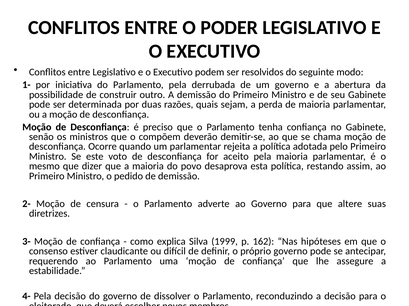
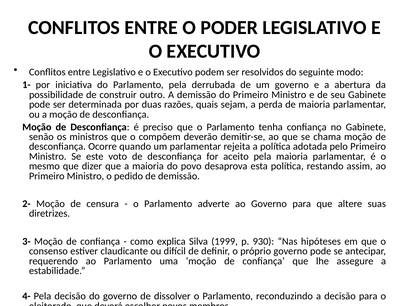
162: 162 -> 930
